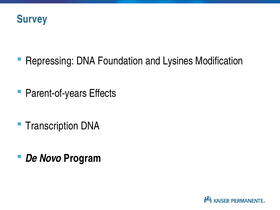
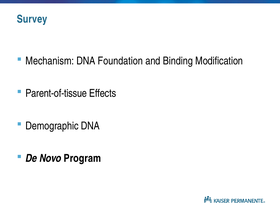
Repressing: Repressing -> Mechanism
Lysines: Lysines -> Binding
Parent-of-years: Parent-of-years -> Parent-of-tissue
Transcription: Transcription -> Demographic
